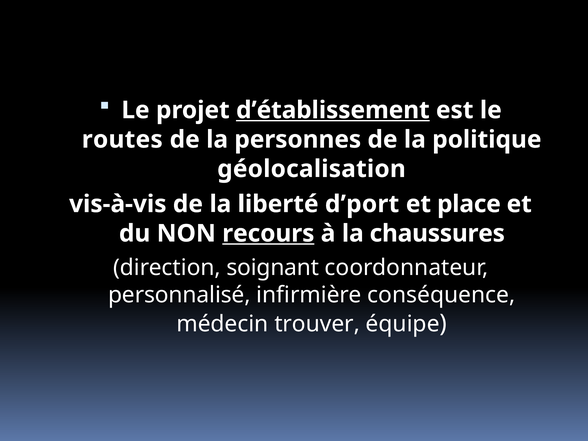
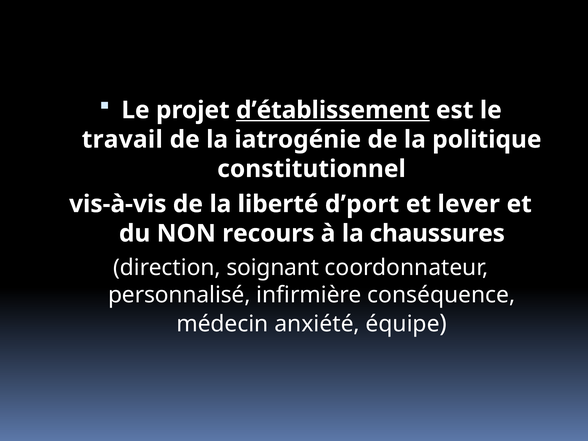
routes: routes -> travail
personnes: personnes -> iatrogénie
géolocalisation: géolocalisation -> constitutionnel
place: place -> lever
recours underline: present -> none
trouver: trouver -> anxiété
